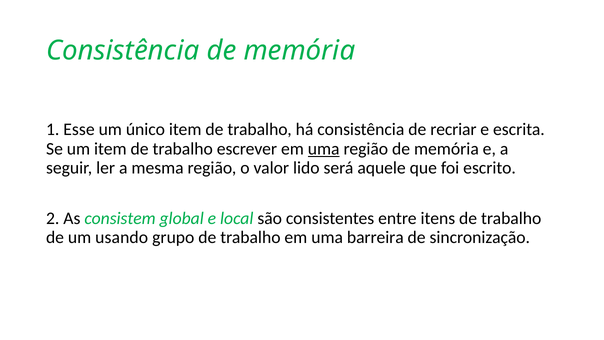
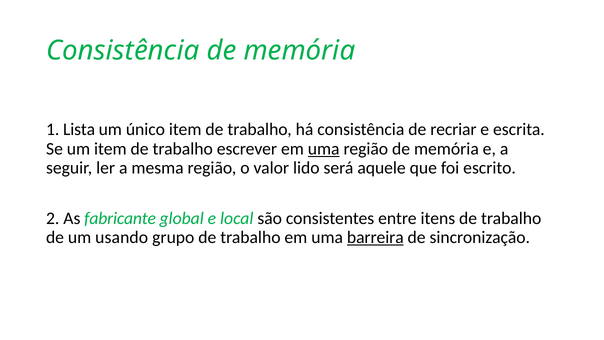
Esse: Esse -> Lista
consistem: consistem -> fabricante
barreira underline: none -> present
